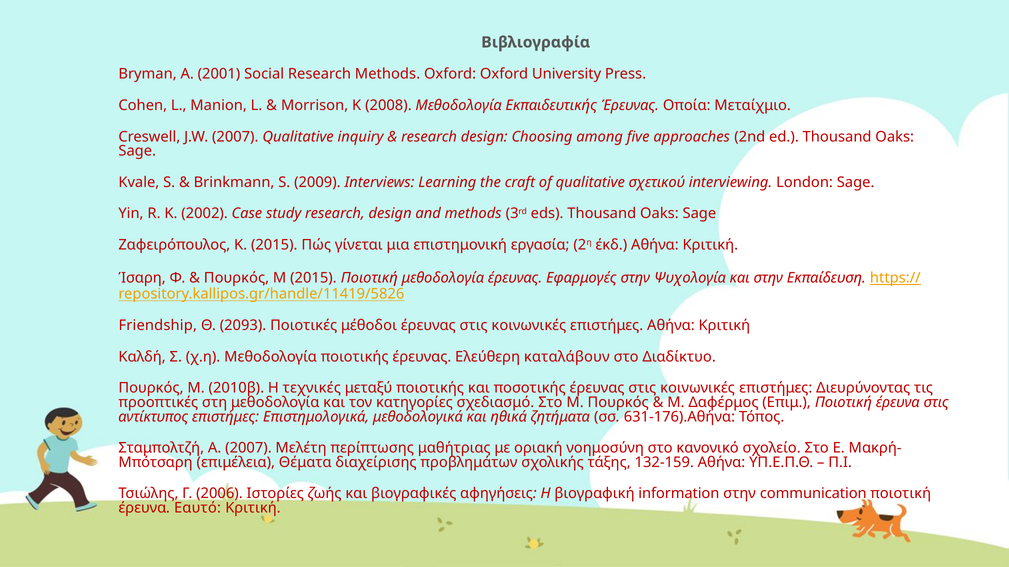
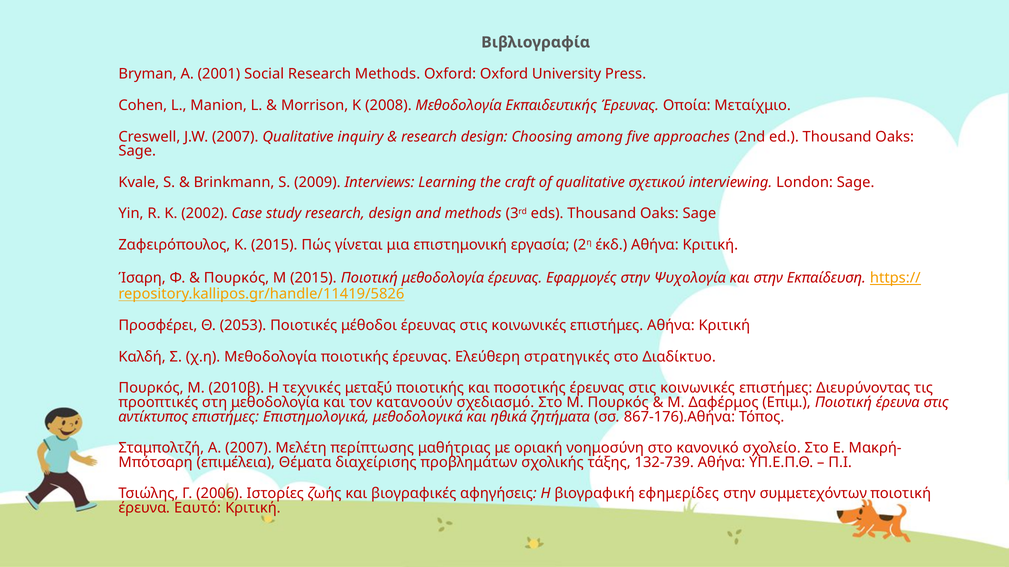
Friendship: Friendship -> Προσφέρει
2093: 2093 -> 2053
καταλάβουν: καταλάβουν -> στρατηγικές
κατηγορίες: κατηγορίες -> κατανοούν
631-176).Αθήνα: 631-176).Αθήνα -> 867-176).Αθήνα
132-159: 132-159 -> 132-739
information: information -> εφημερίδες
communication: communication -> συμμετεχόντων
